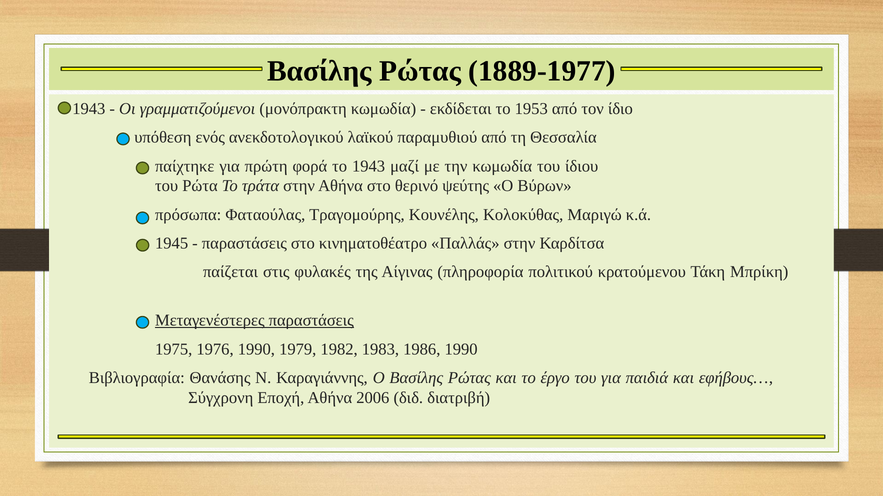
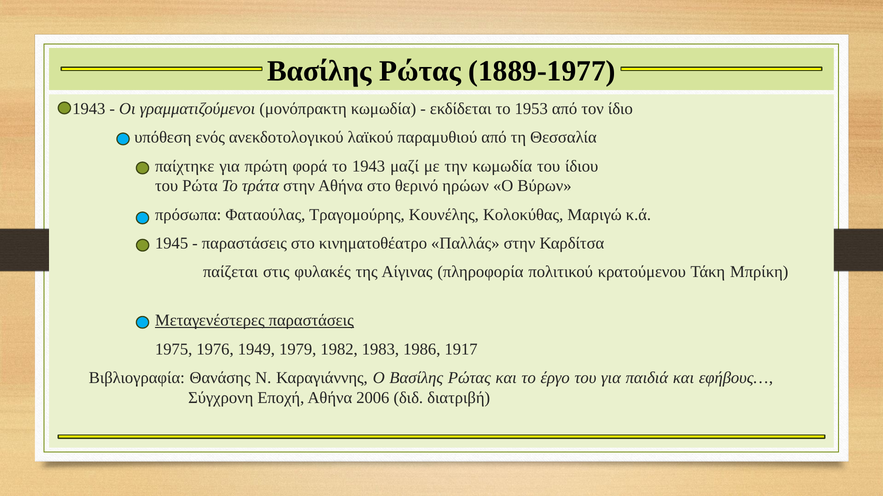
ψεύτης: ψεύτης -> ηρώων
1976 1990: 1990 -> 1949
1986 1990: 1990 -> 1917
